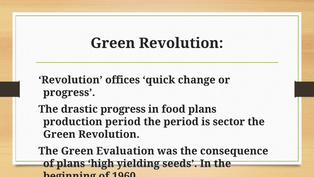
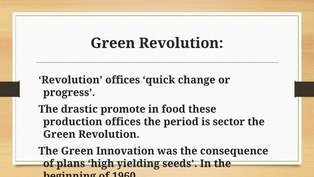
drastic progress: progress -> promote
food plans: plans -> these
production period: period -> offices
Evaluation: Evaluation -> Innovation
